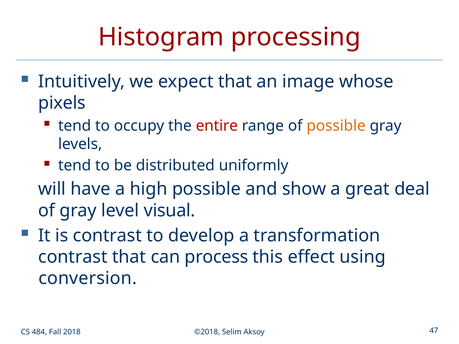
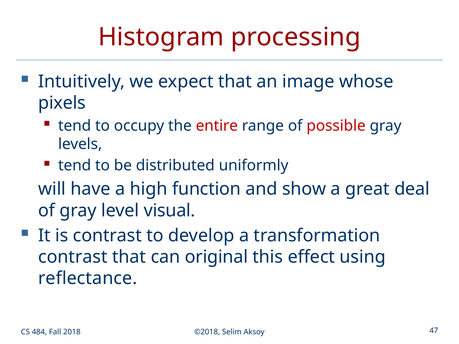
possible at (336, 126) colour: orange -> red
high possible: possible -> function
process: process -> original
conversion: conversion -> reflectance
